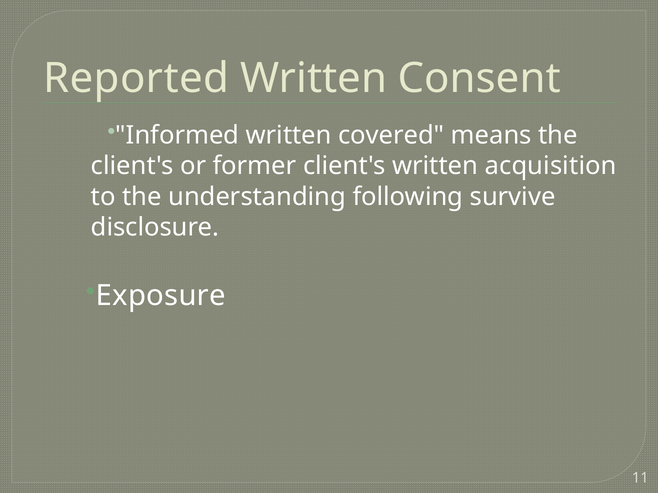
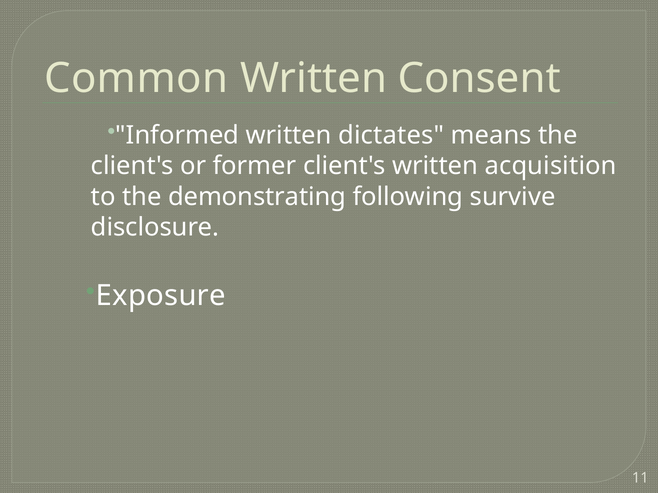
Reported: Reported -> Common
covered: covered -> dictates
understanding: understanding -> demonstrating
